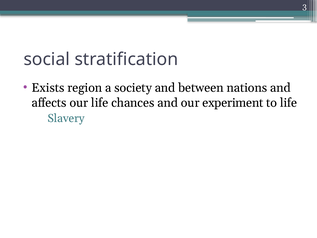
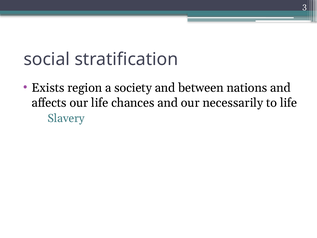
experiment: experiment -> necessarily
